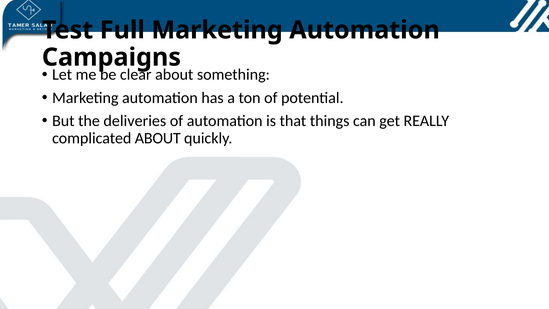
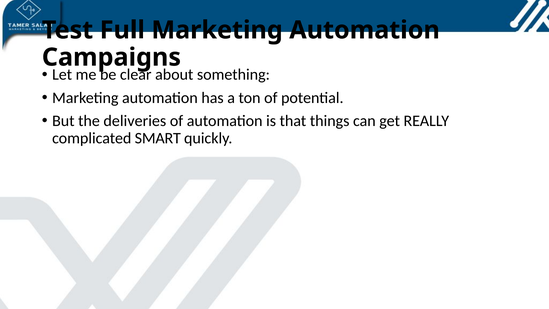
complicated ABOUT: ABOUT -> SMART
